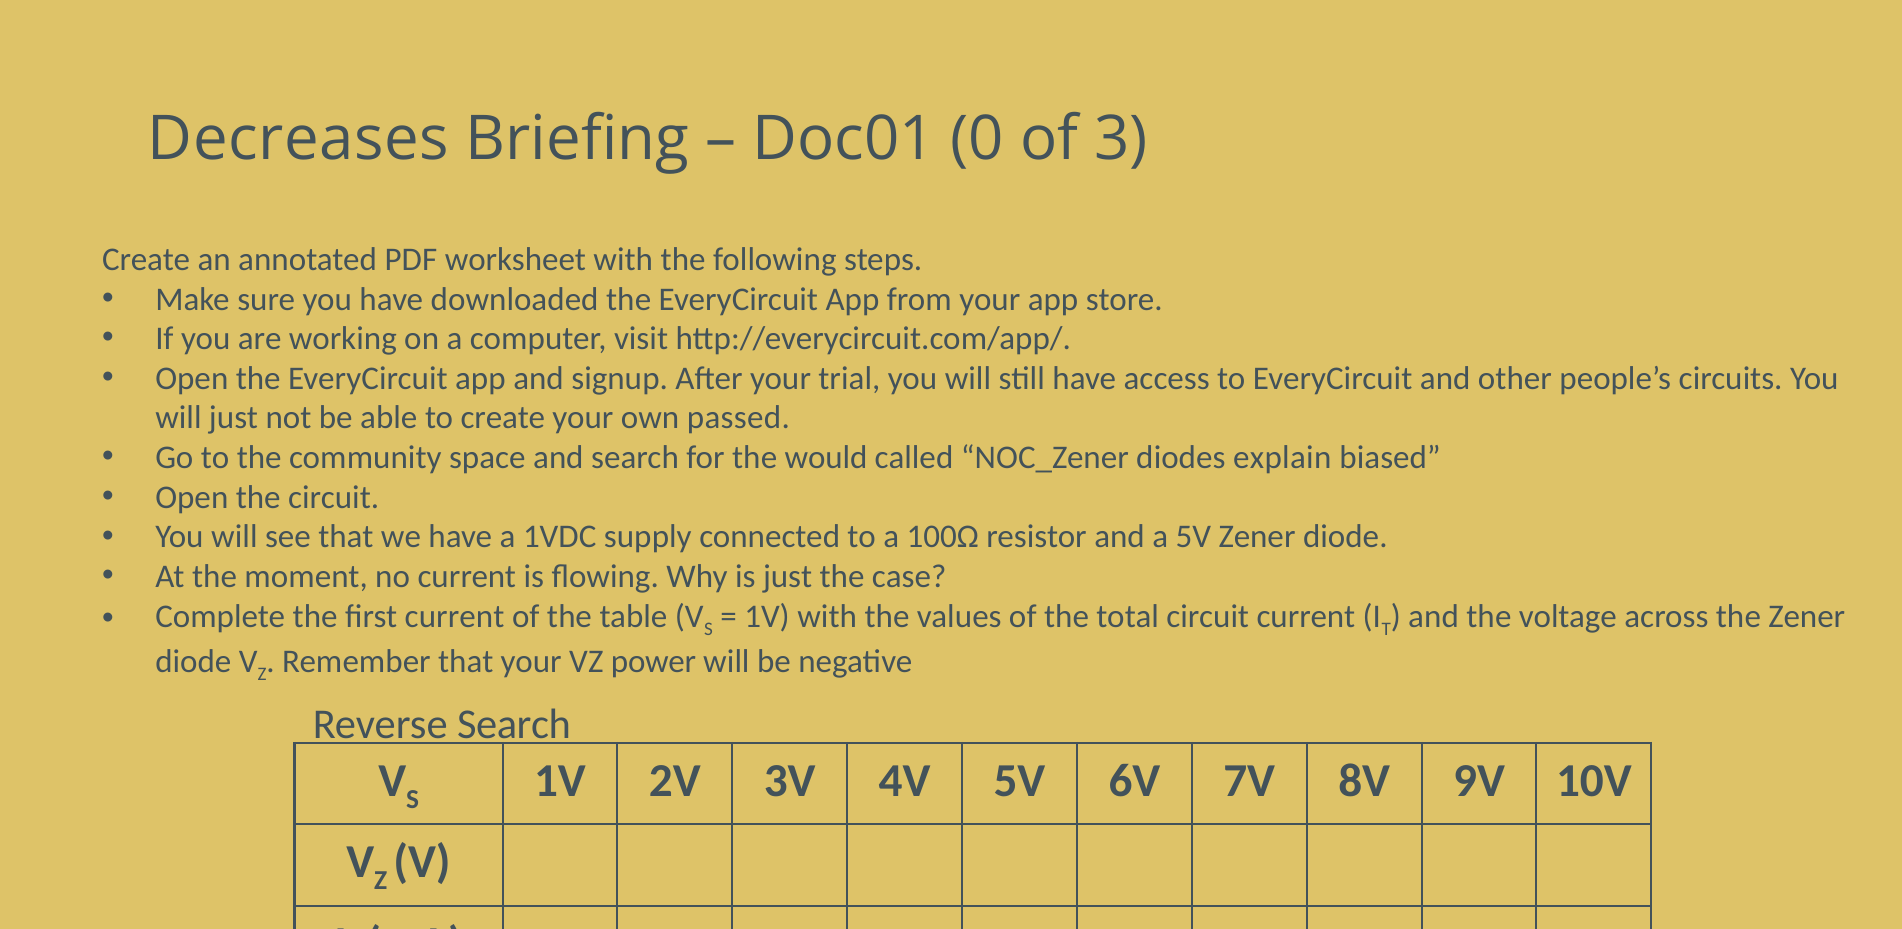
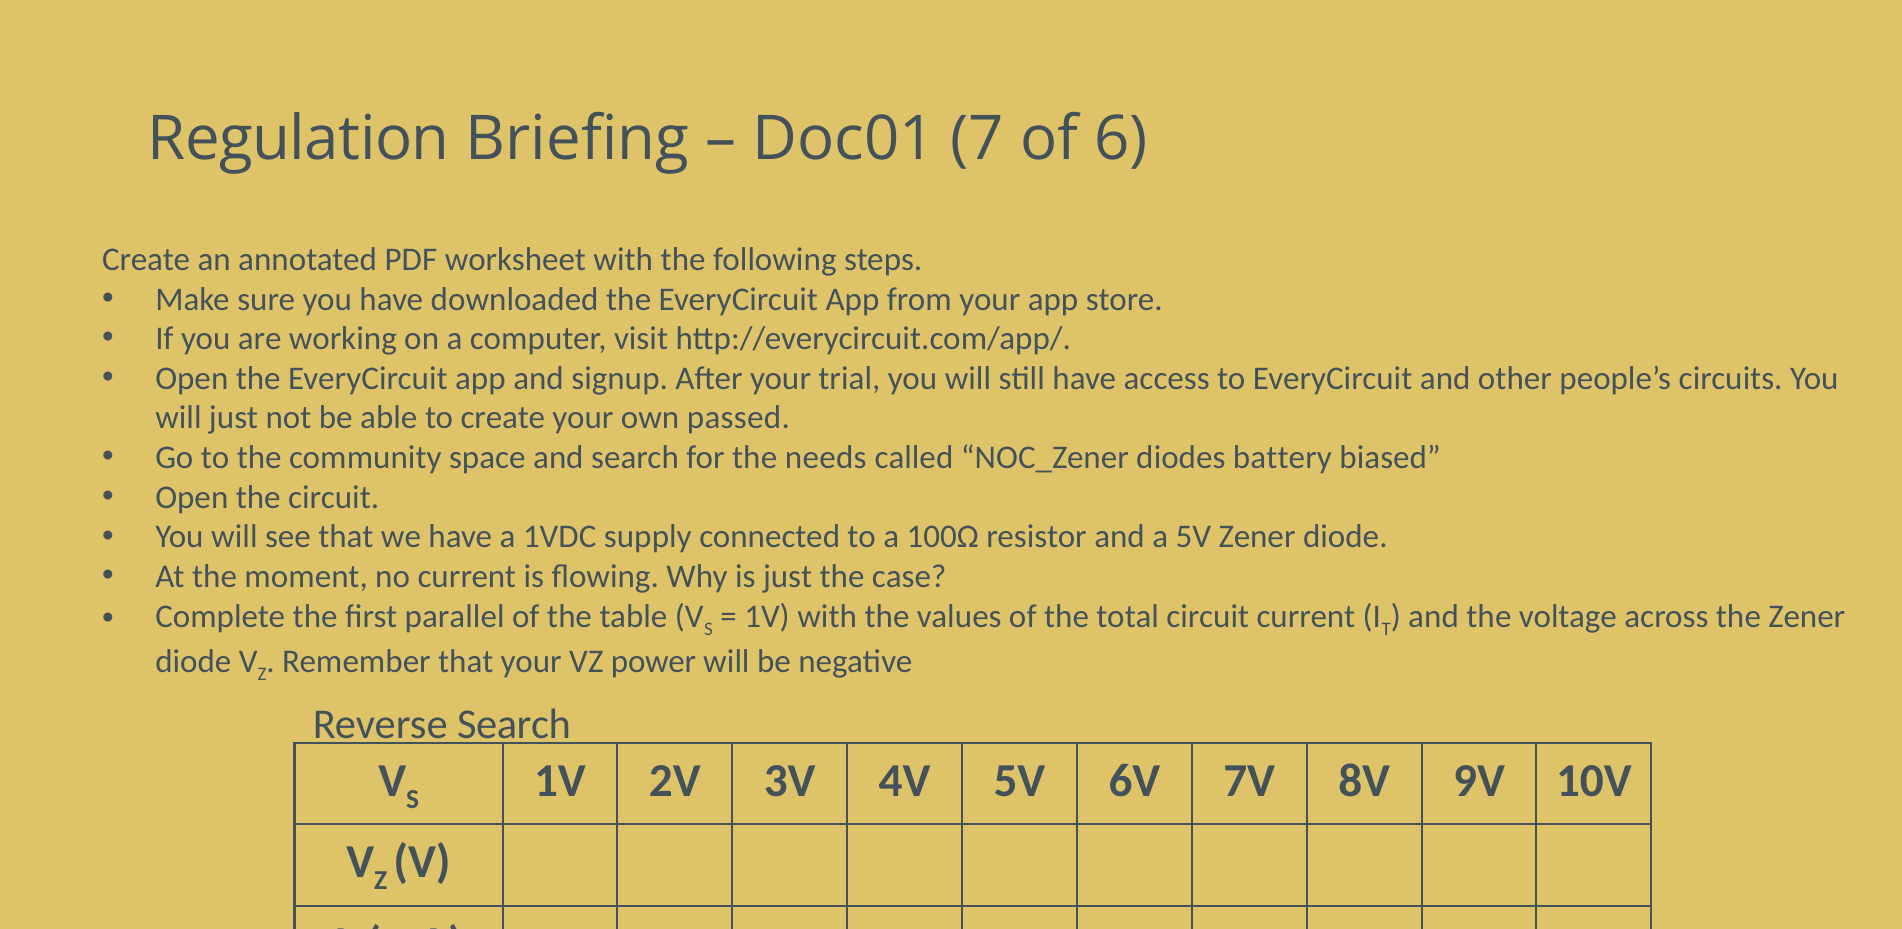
Decreases: Decreases -> Regulation
0: 0 -> 7
3: 3 -> 6
would: would -> needs
explain: explain -> battery
first current: current -> parallel
